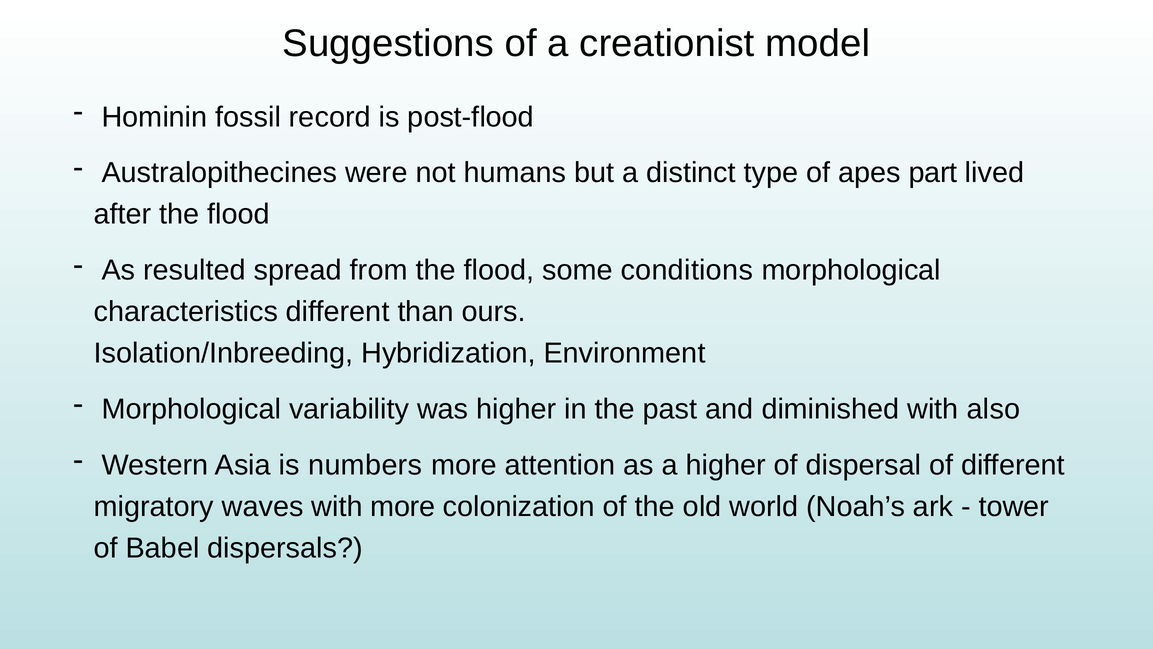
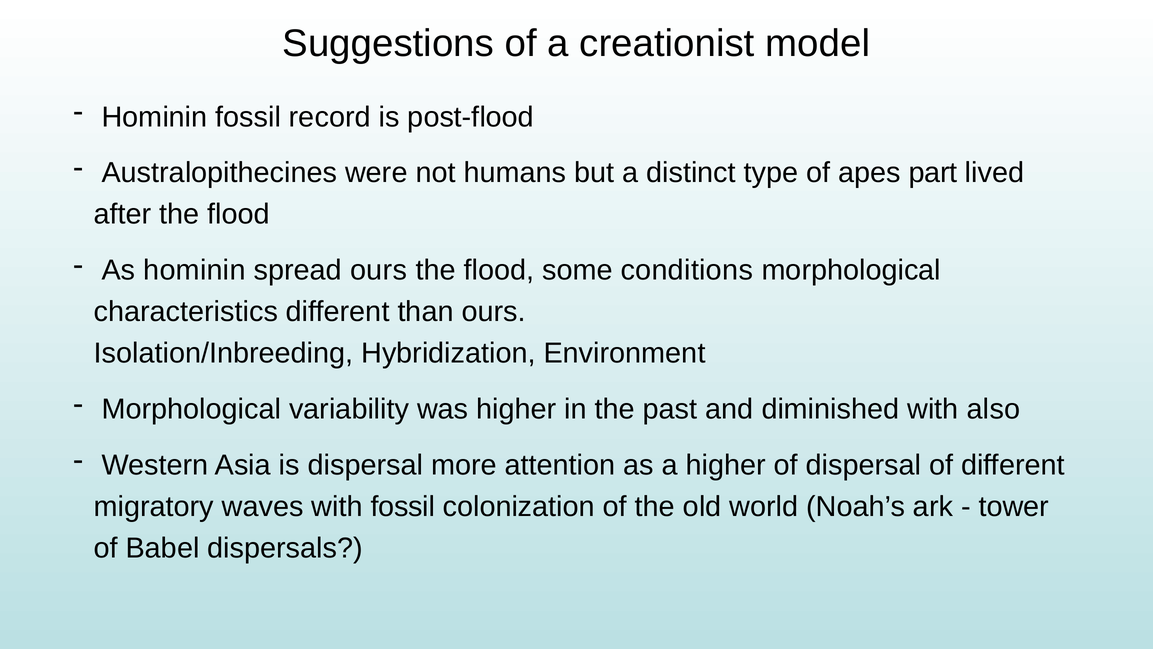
As resulted: resulted -> hominin
spread from: from -> ours
is numbers: numbers -> dispersal
with more: more -> fossil
